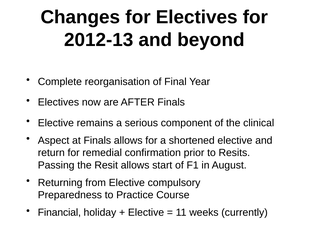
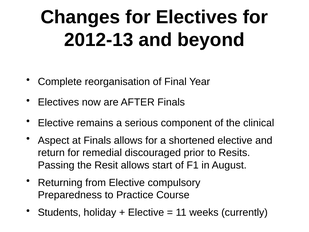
confirmation: confirmation -> discouraged
Financial: Financial -> Students
